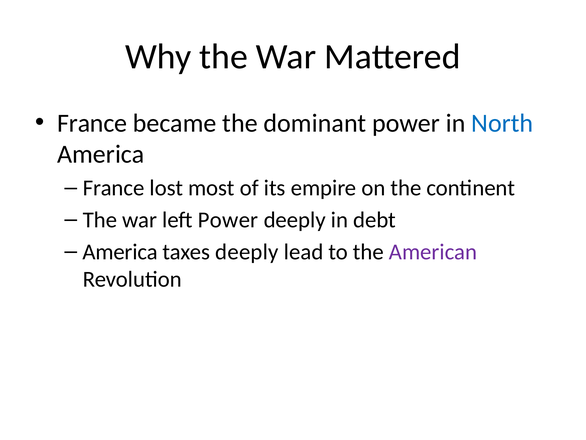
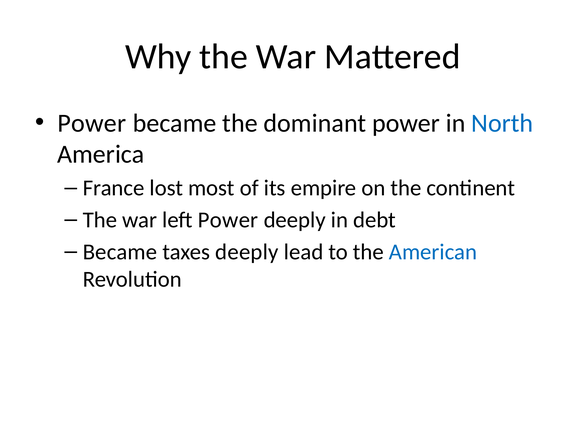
France at (92, 123): France -> Power
America at (120, 252): America -> Became
American colour: purple -> blue
